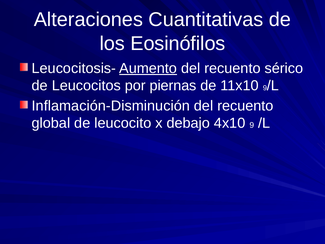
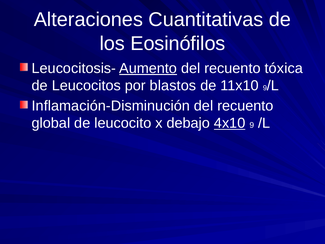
sérico: sérico -> tóxica
piernas: piernas -> blastos
4x10 underline: none -> present
